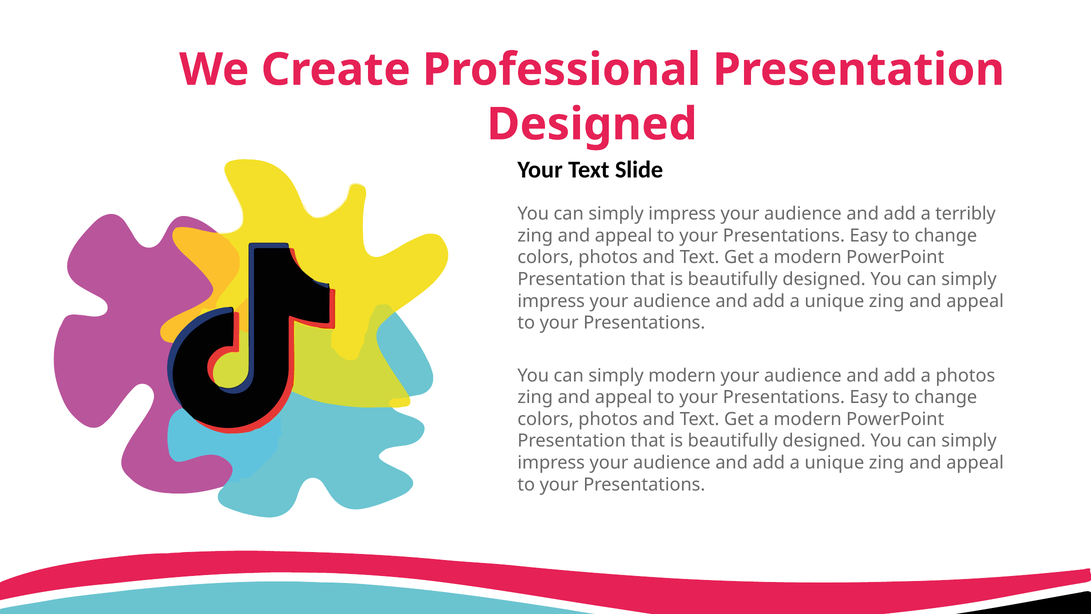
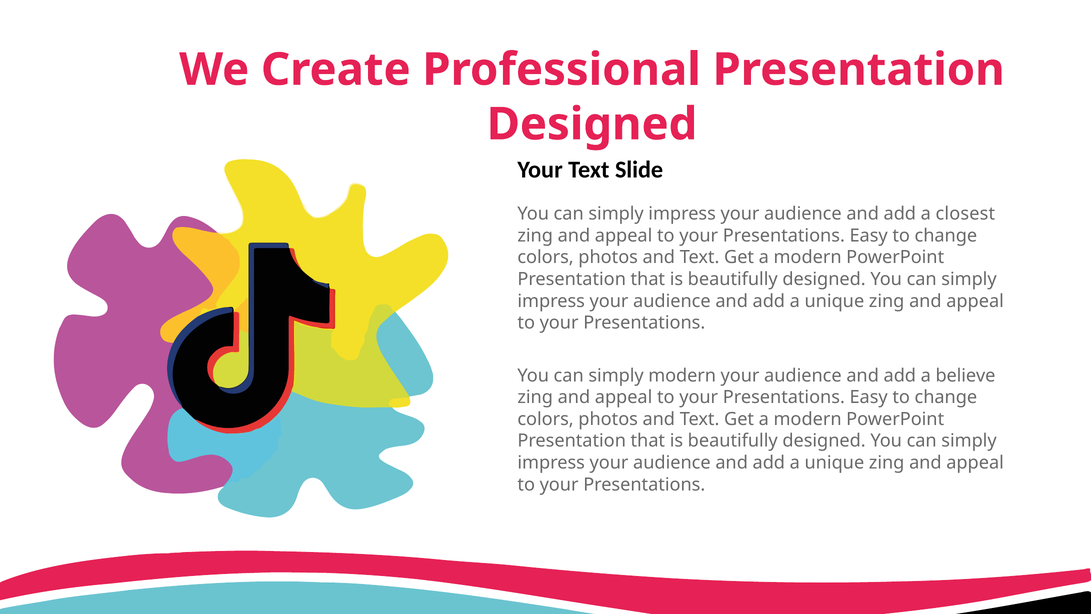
terribly: terribly -> closest
a photos: photos -> believe
